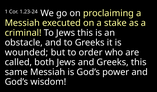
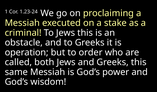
wounded: wounded -> operation
